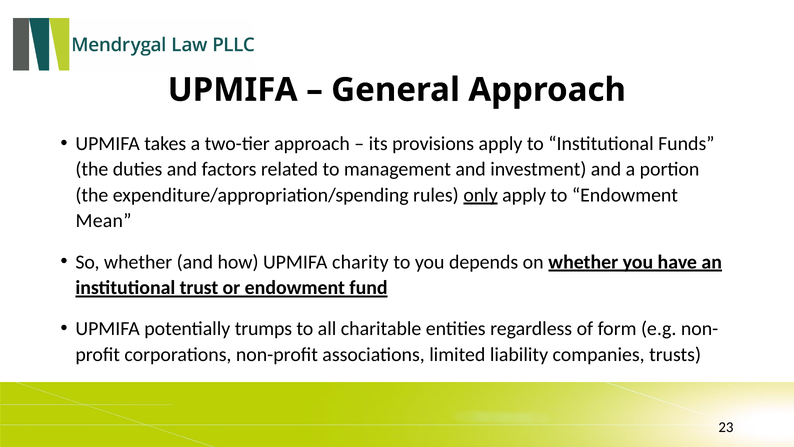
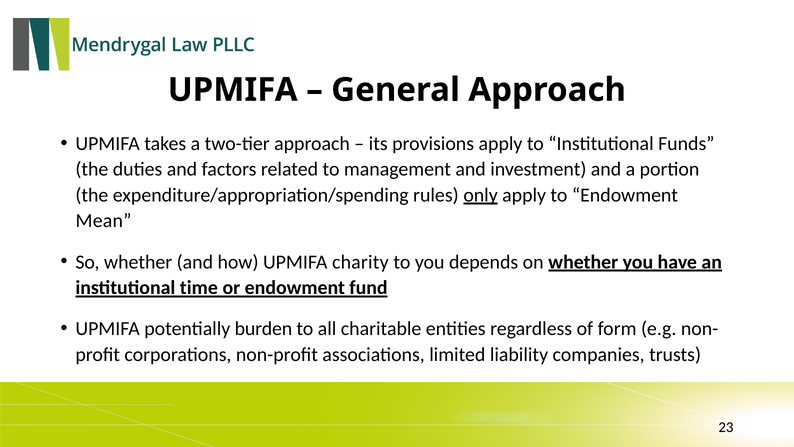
trust: trust -> time
trumps: trumps -> burden
